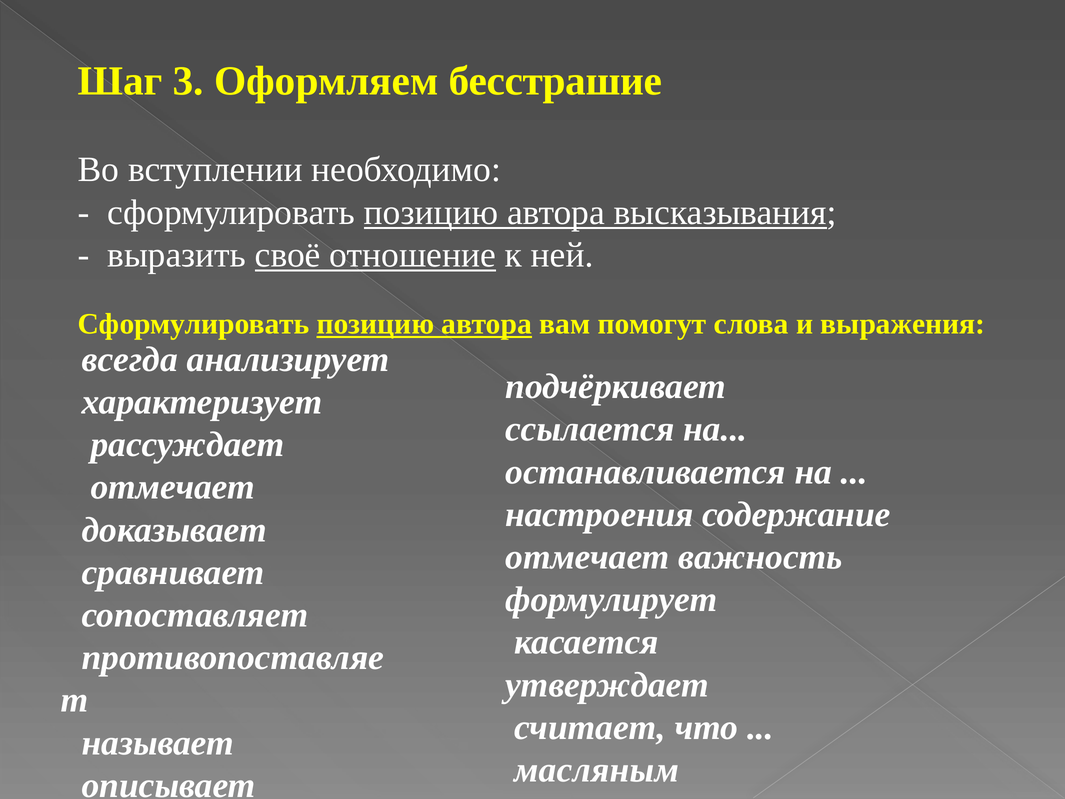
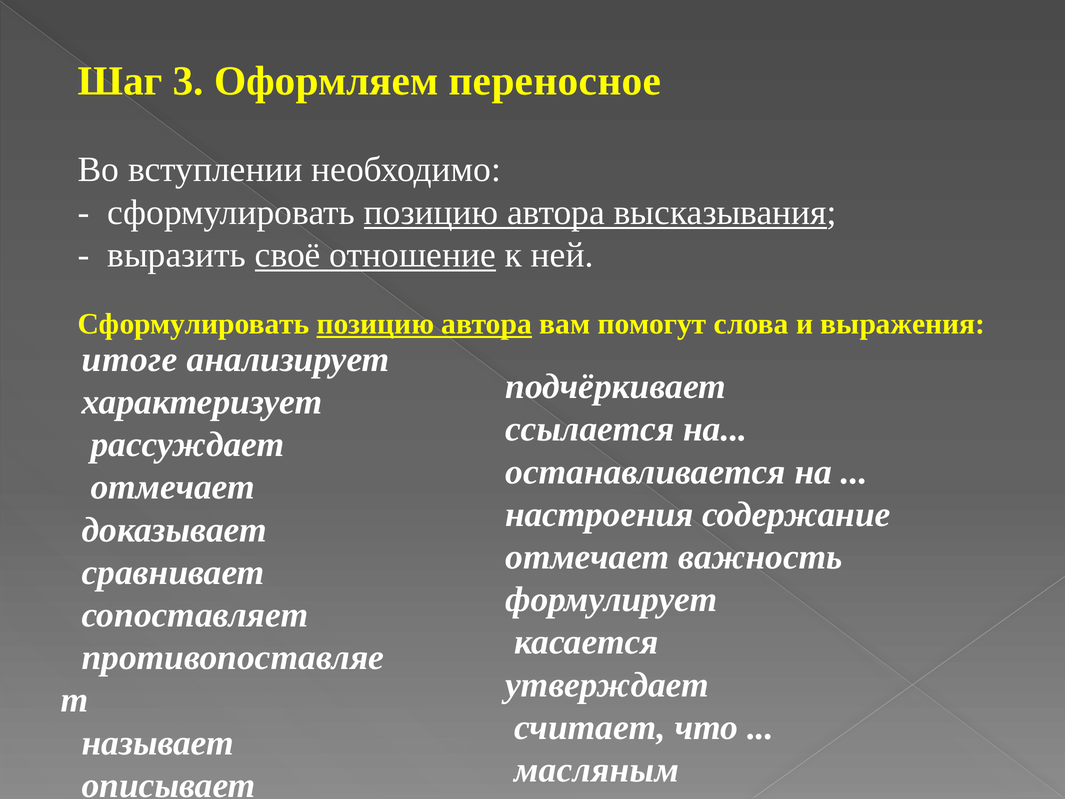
бесстрашие: бесстрашие -> переносное
всегда: всегда -> итоге
